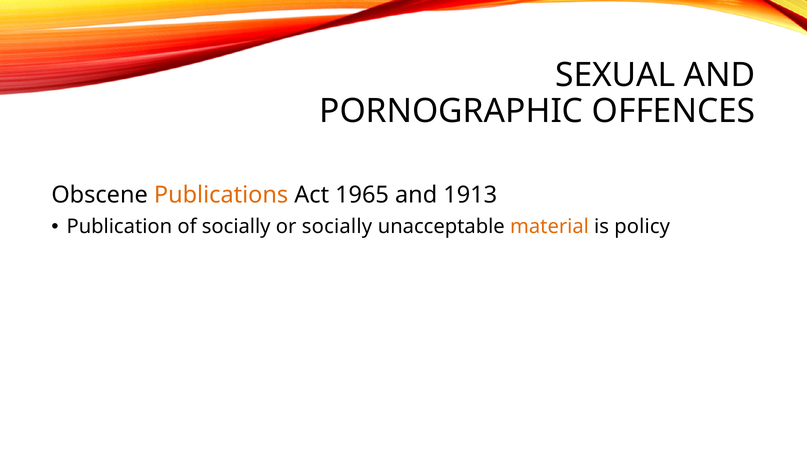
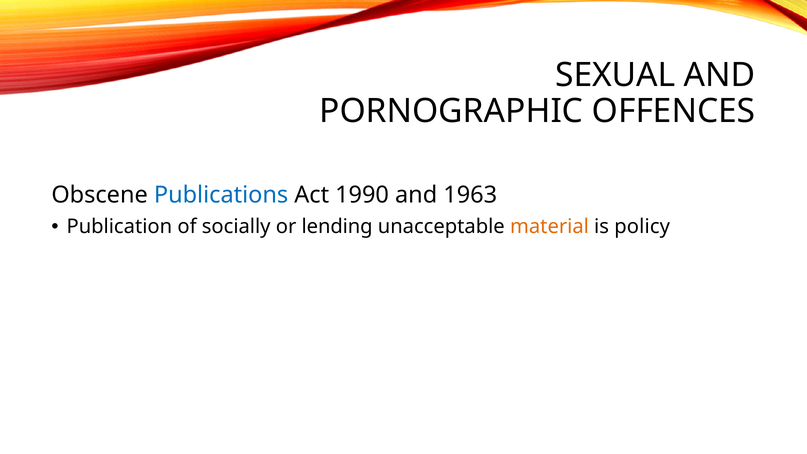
Publications colour: orange -> blue
1965: 1965 -> 1990
1913: 1913 -> 1963
or socially: socially -> lending
